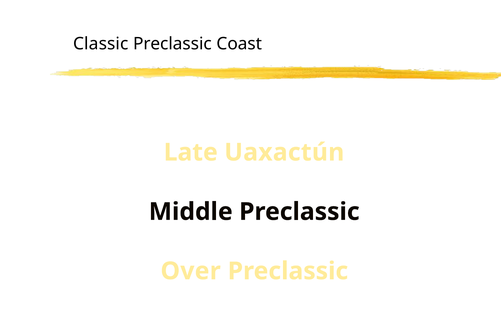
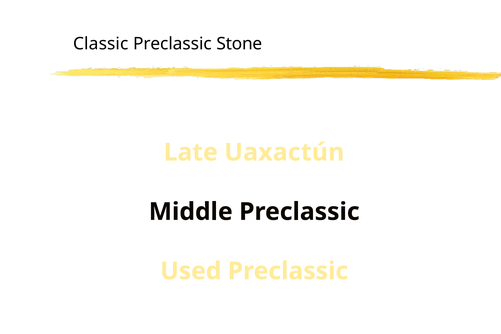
Coast: Coast -> Stone
Over: Over -> Used
